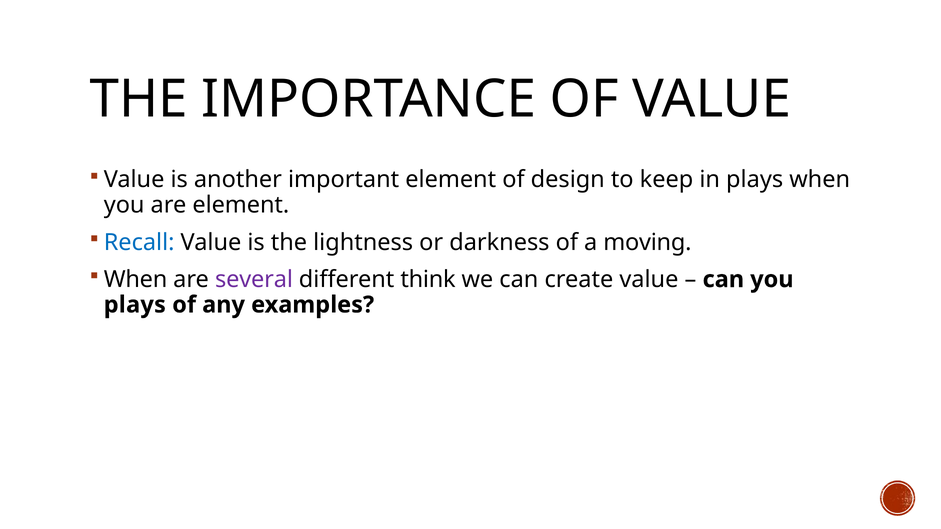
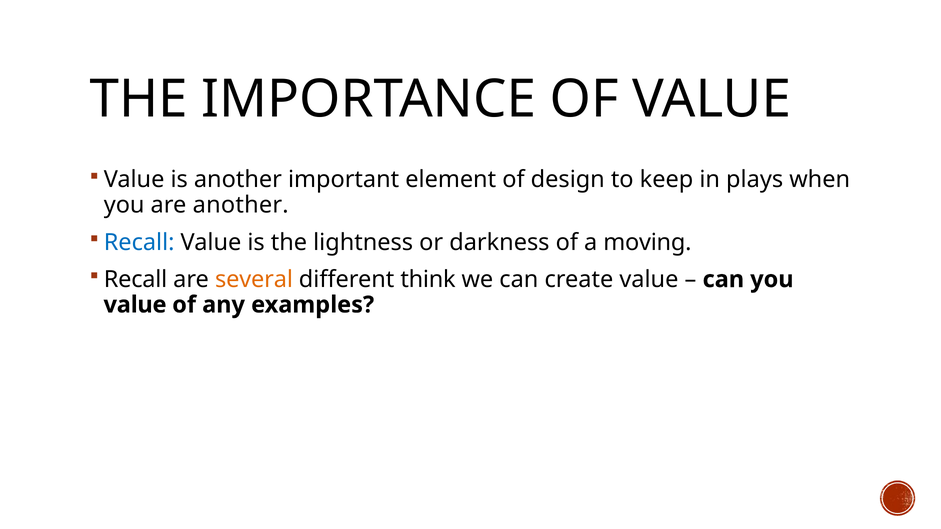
are element: element -> another
When at (136, 280): When -> Recall
several colour: purple -> orange
plays at (135, 305): plays -> value
